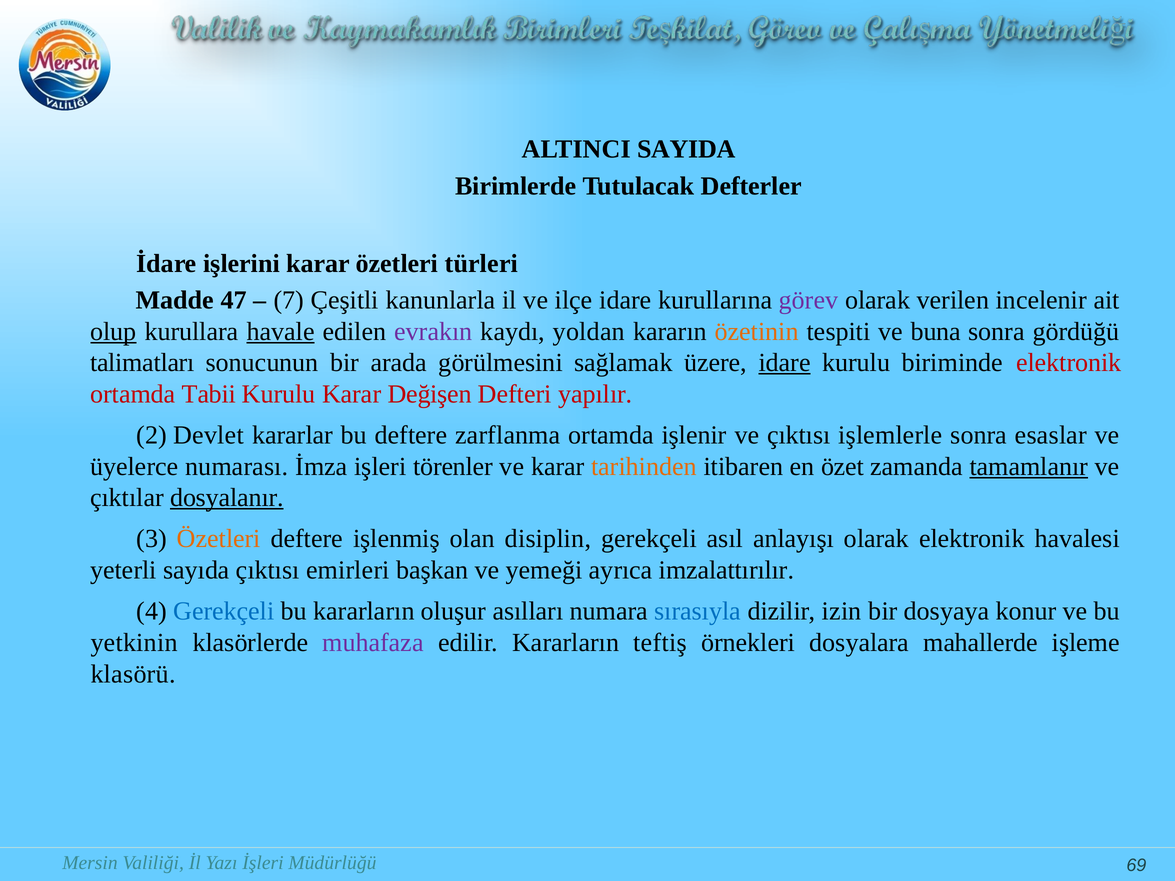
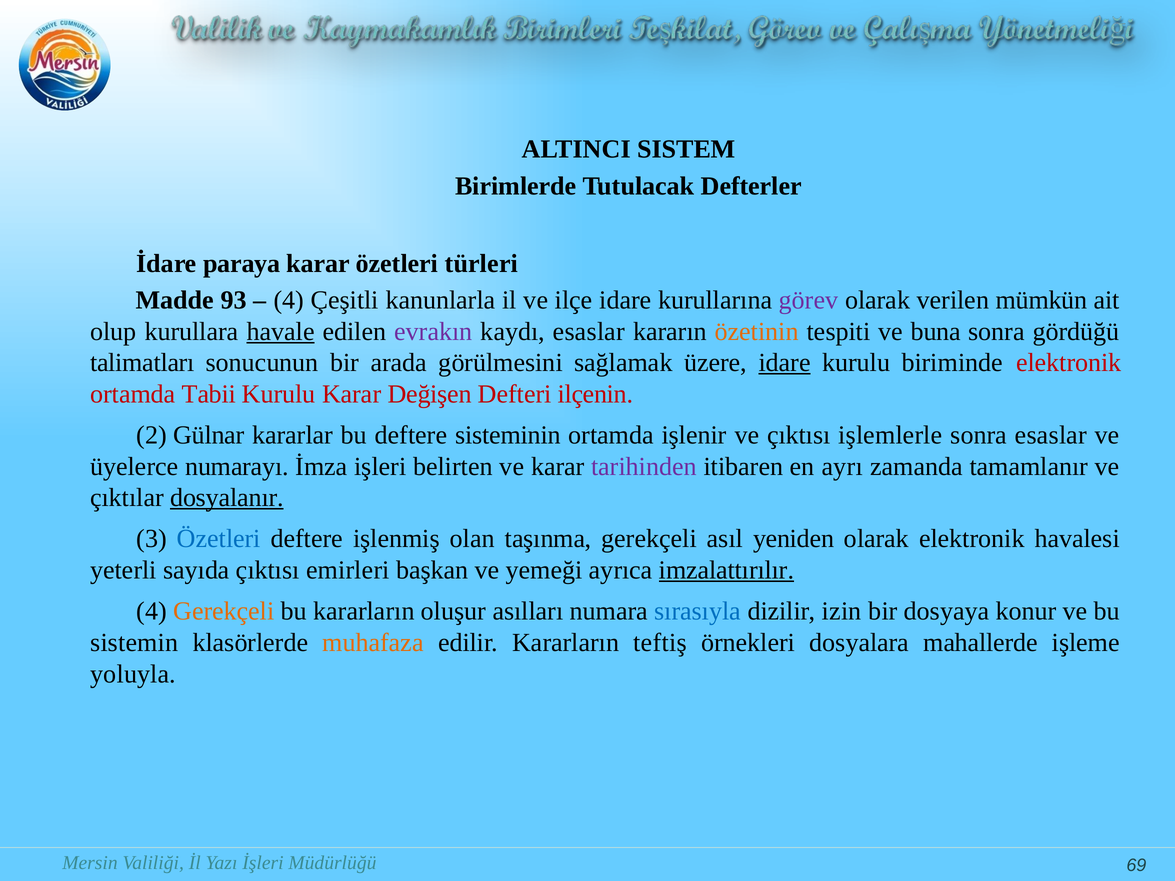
SAYIDA: SAYIDA -> SISTEM
işlerini: işlerini -> paraya
47: 47 -> 93
7 at (289, 300): 7 -> 4
incelenir: incelenir -> mümkün
olup underline: present -> none
kaydı yoldan: yoldan -> esaslar
yapılır: yapılır -> ilçenin
Devlet: Devlet -> Gülnar
zarflanma: zarflanma -> sisteminin
numarası: numarası -> numarayı
törenler: törenler -> belirten
tarihinden colour: orange -> purple
özet: özet -> ayrı
tamamlanır underline: present -> none
Özetleri at (219, 539) colour: orange -> blue
disiplin: disiplin -> taşınma
anlayışı: anlayışı -> yeniden
imzalattırılır underline: none -> present
Gerekçeli at (224, 611) colour: blue -> orange
yetkinin: yetkinin -> sistemin
muhafaza colour: purple -> orange
klasörü: klasörü -> yoluyla
